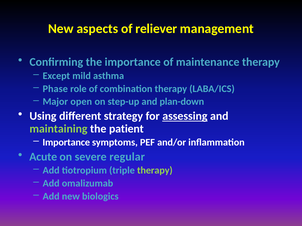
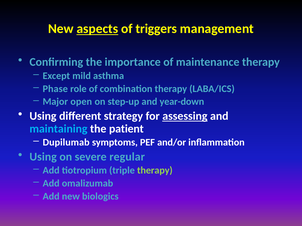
aspects underline: none -> present
reliever: reliever -> triggers
plan-down: plan-down -> year-down
maintaining colour: light green -> light blue
Importance at (66, 143): Importance -> Dupilumab
Acute at (43, 157): Acute -> Using
